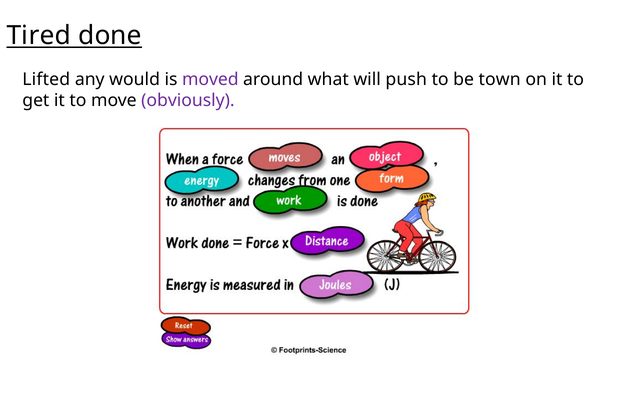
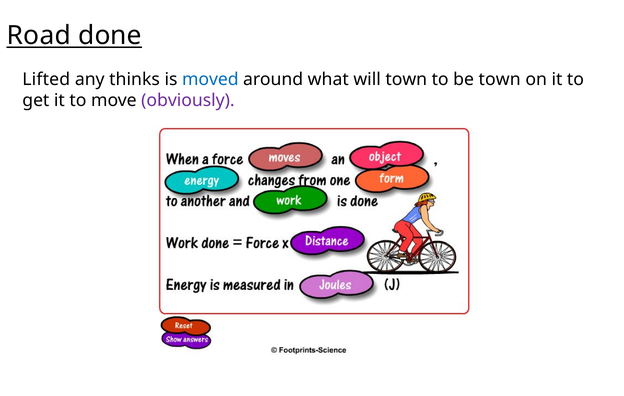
Tired: Tired -> Road
would: would -> thinks
moved colour: purple -> blue
will push: push -> town
